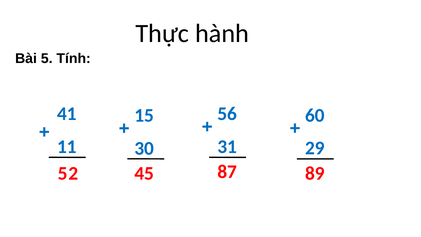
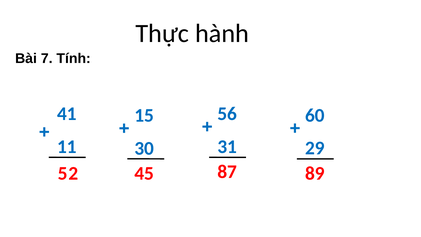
Bài 5: 5 -> 7
